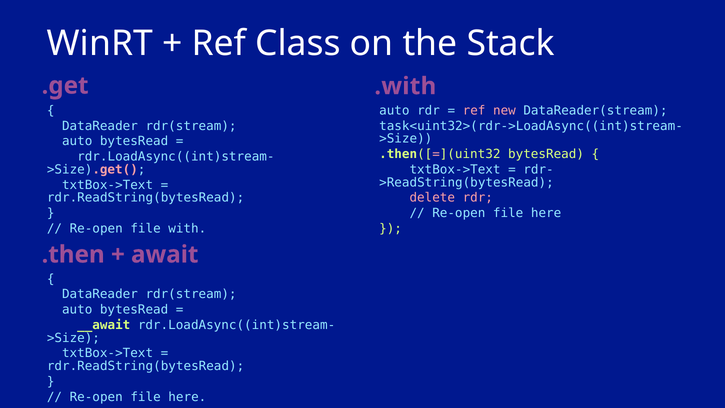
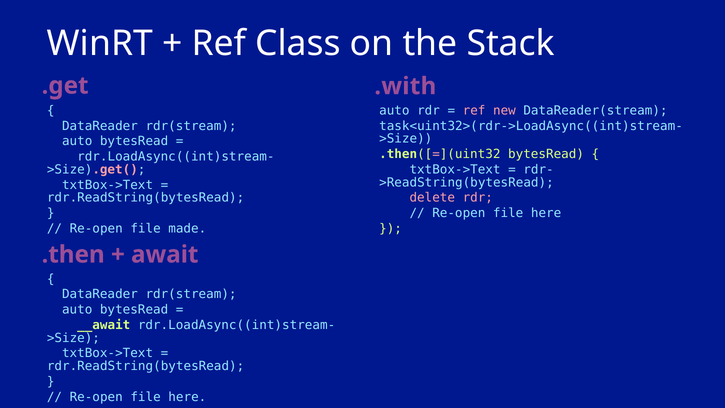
with: with -> made
